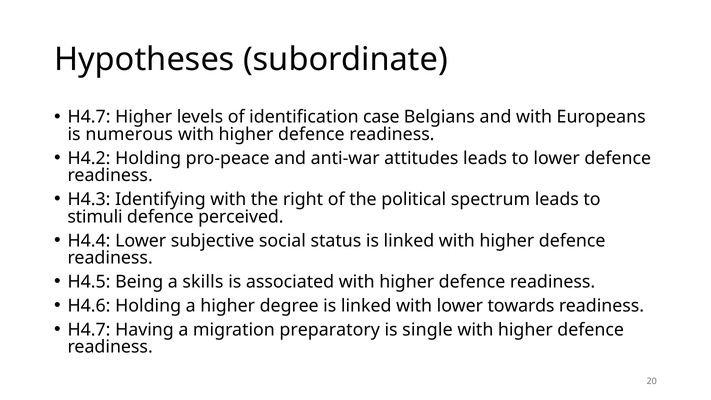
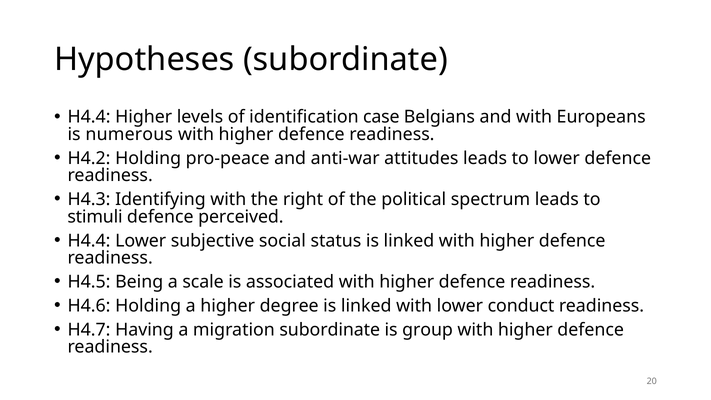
H4.7 at (89, 117): H4.7 -> H4.4
skills: skills -> scale
towards: towards -> conduct
migration preparatory: preparatory -> subordinate
single: single -> group
